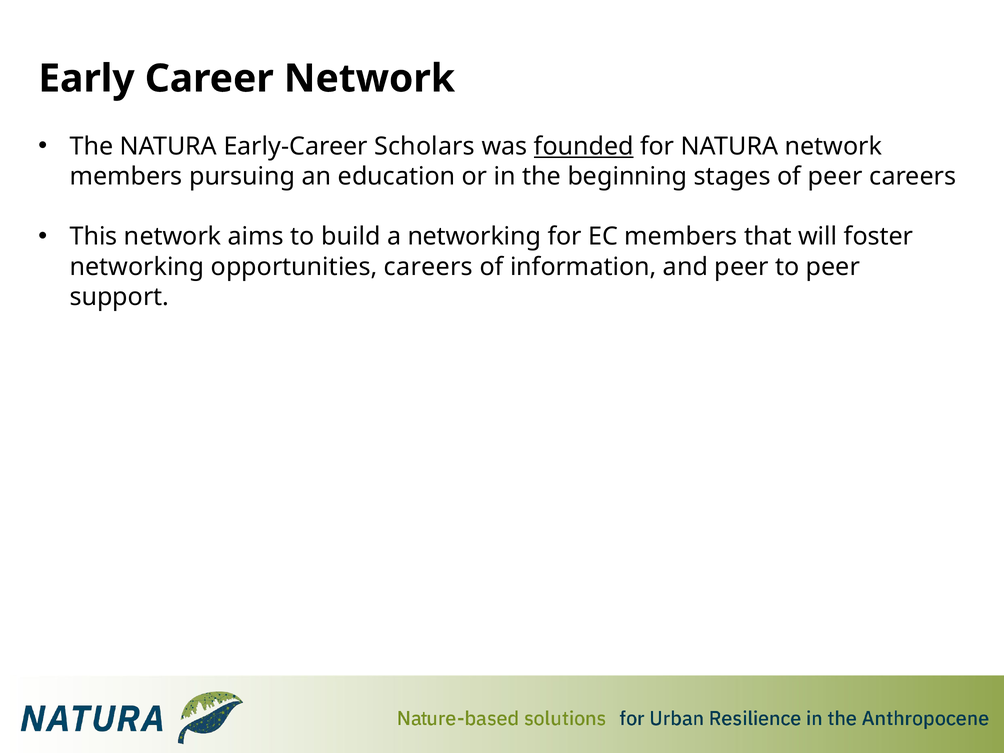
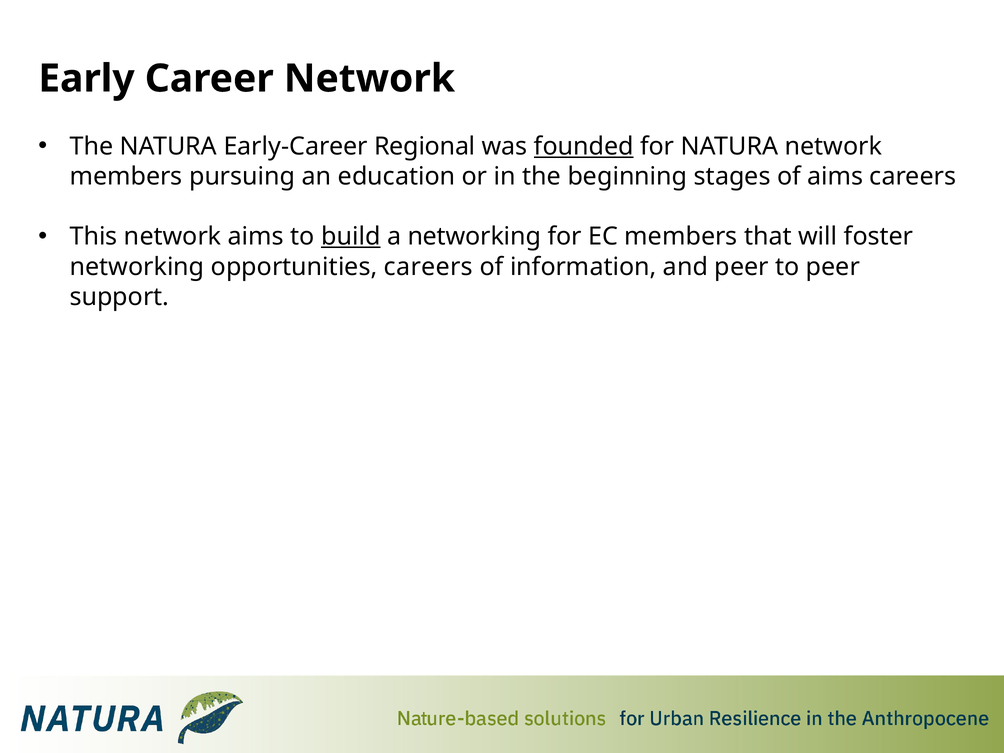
Scholars: Scholars -> Regional
of peer: peer -> aims
build underline: none -> present
